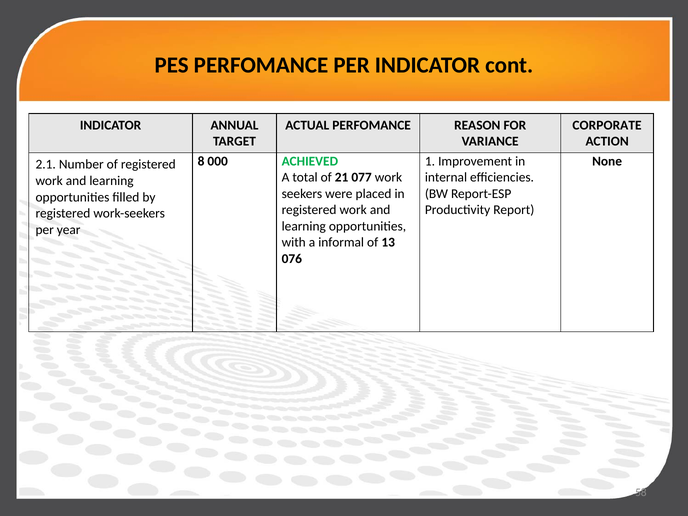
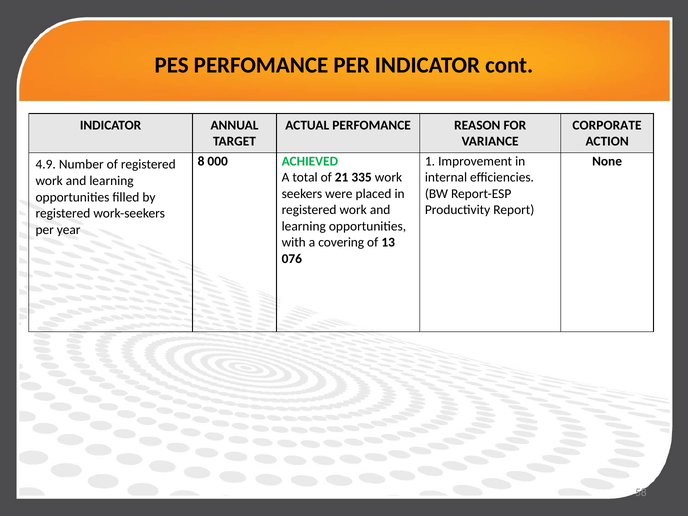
2.1: 2.1 -> 4.9
077: 077 -> 335
informal: informal -> covering
